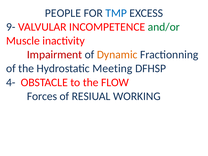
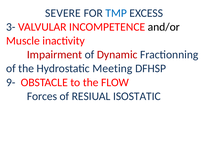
PEOPLE: PEOPLE -> SEVERE
9-: 9- -> 3-
and/or colour: green -> black
Dynamic colour: orange -> red
4-: 4- -> 9-
WORKING: WORKING -> ISOSTATIC
